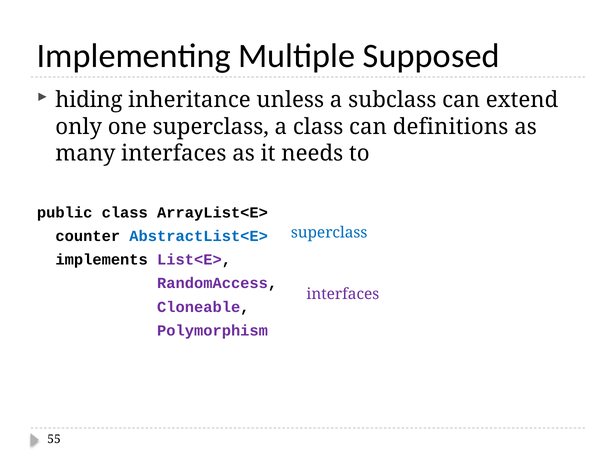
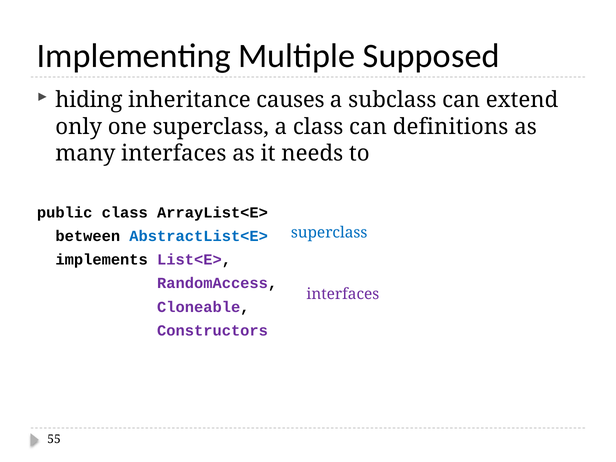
unless: unless -> causes
counter: counter -> between
Polymorphism: Polymorphism -> Constructors
